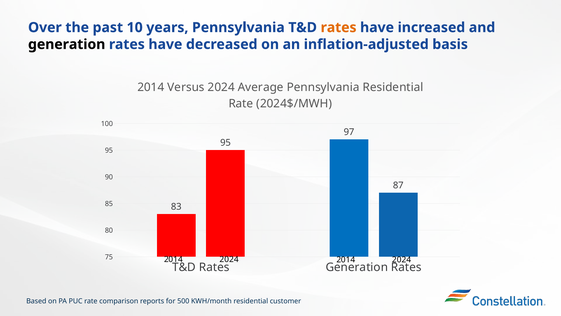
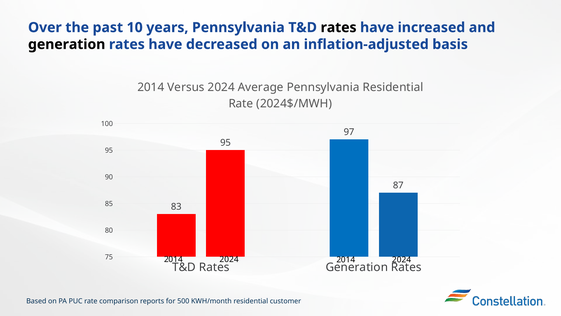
rates at (339, 27) colour: orange -> black
